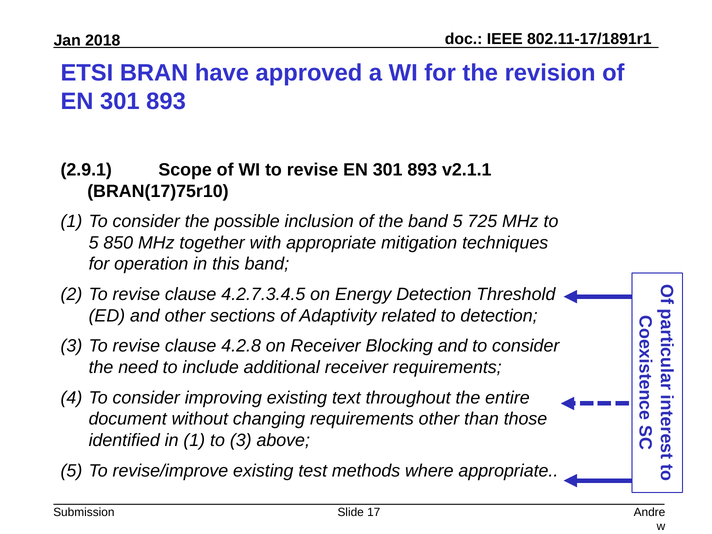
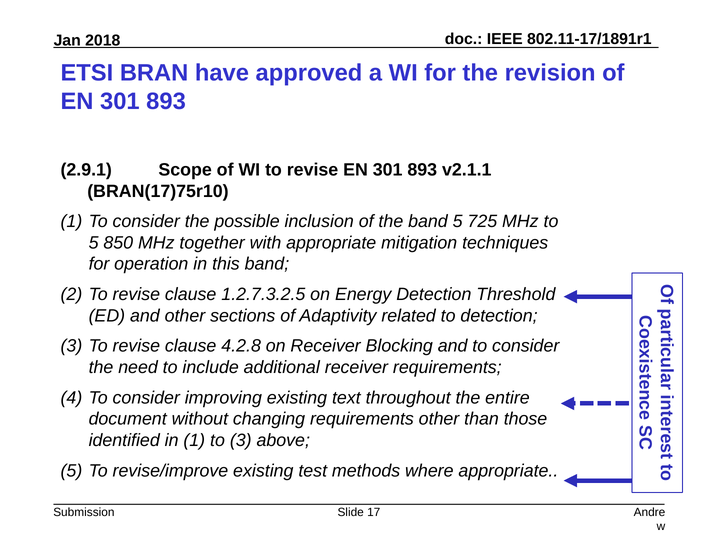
4.2.7.3.4.5: 4.2.7.3.4.5 -> 1.2.7.3.2.5
